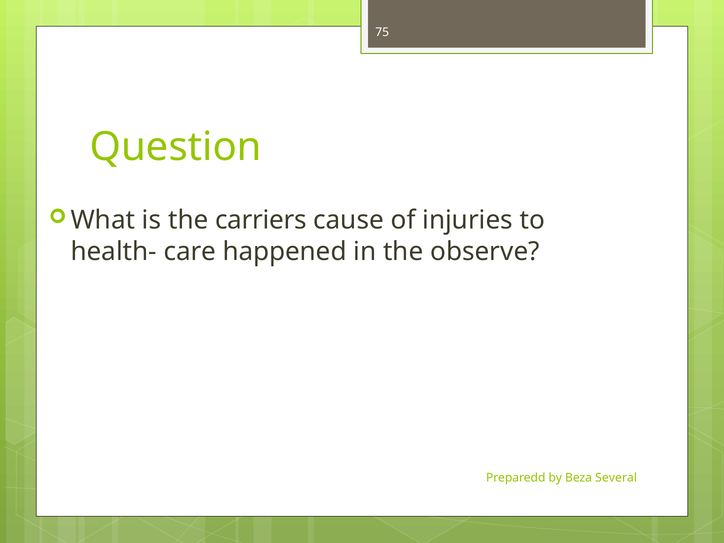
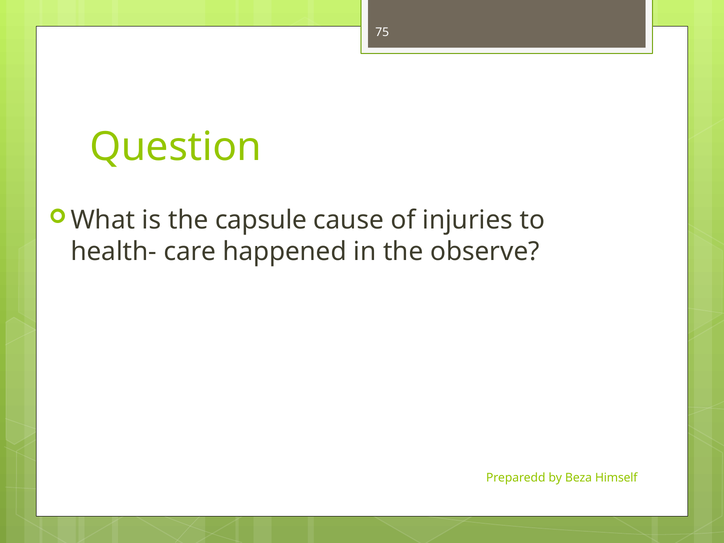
carriers: carriers -> capsule
Several: Several -> Himself
